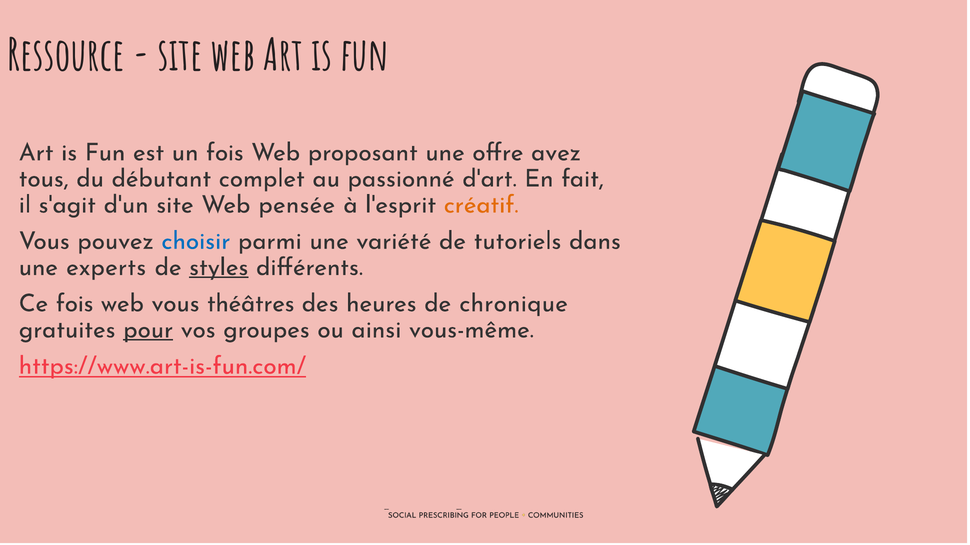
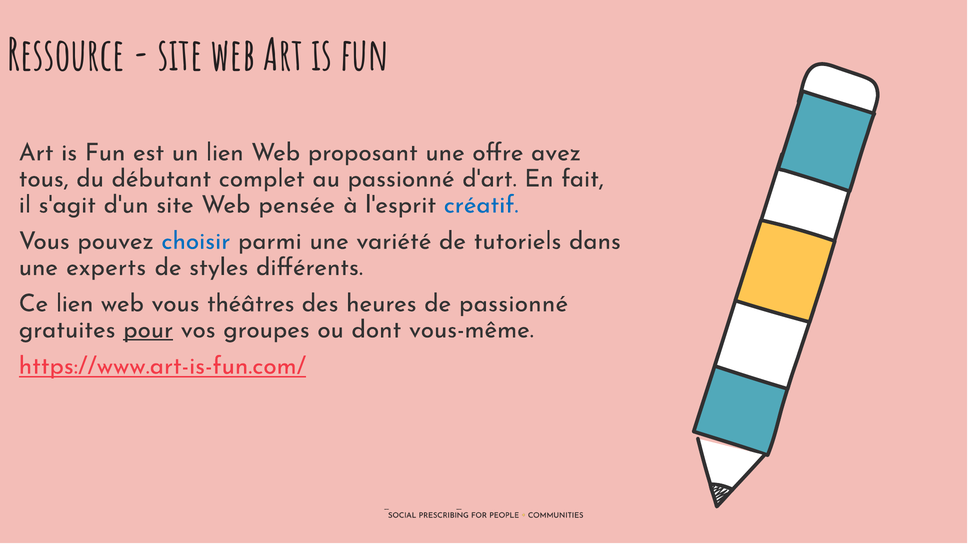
un fois: fois -> lien
créatif colour: orange -> blue
styles underline: present -> none
Ce fois: fois -> lien
de chronique: chronique -> passionné
ainsi: ainsi -> dont
